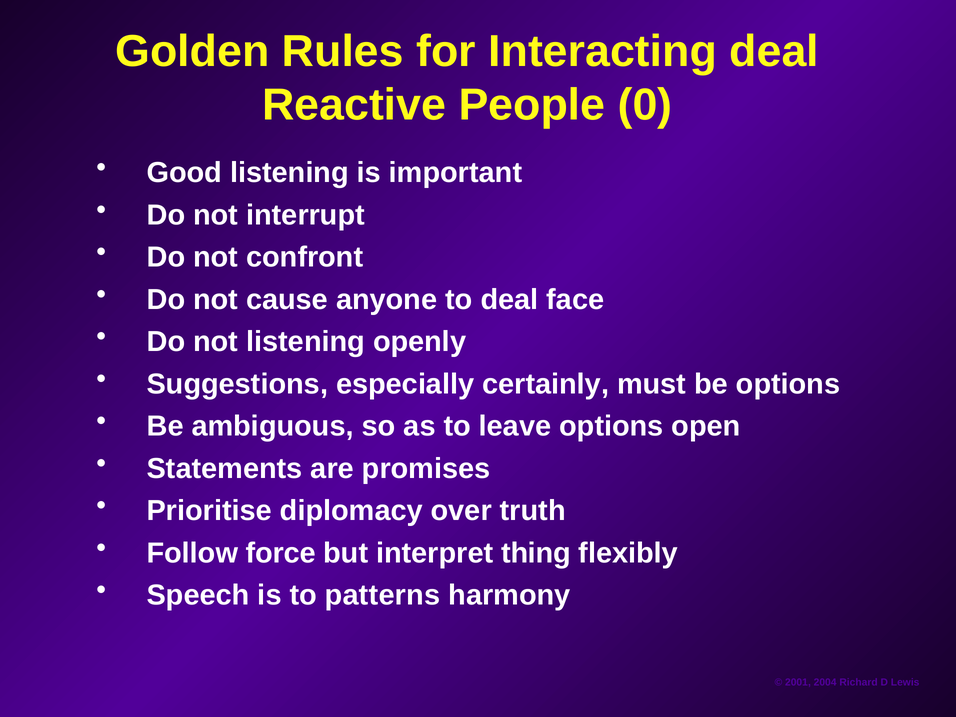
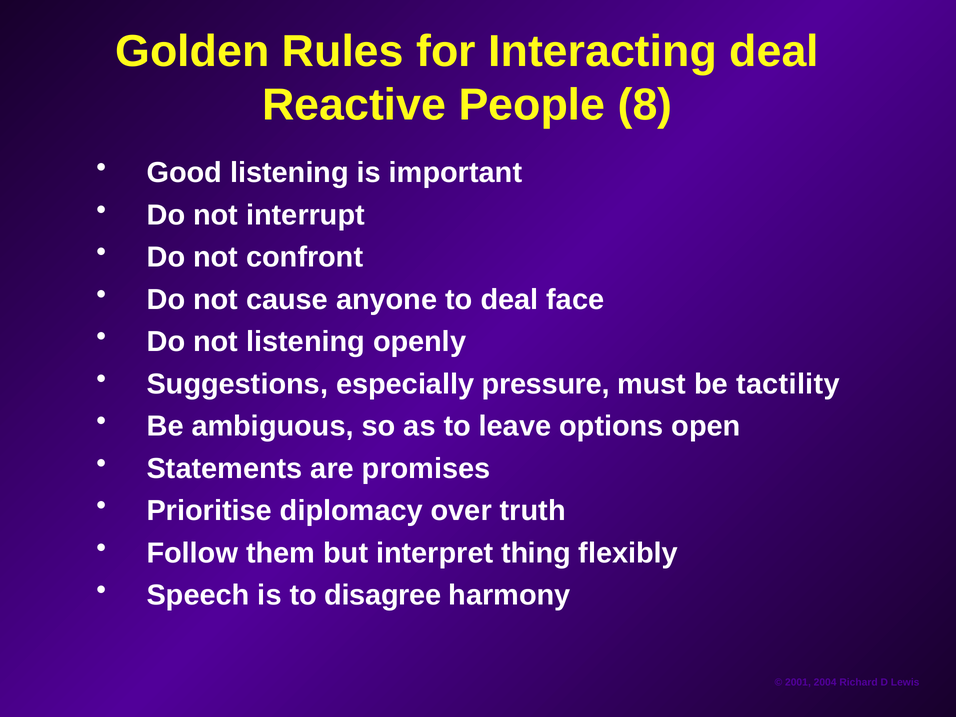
0: 0 -> 8
certainly: certainly -> pressure
be options: options -> tactility
force: force -> them
patterns: patterns -> disagree
